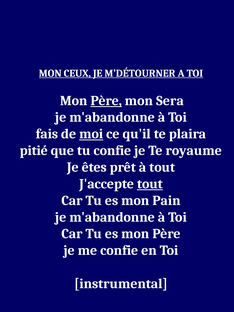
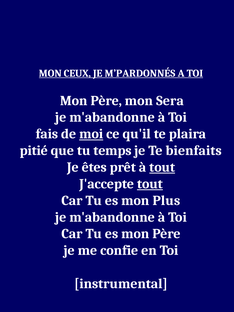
M’DÉTOURNER: M’DÉTOURNER -> M’PARDONNÉS
Père at (106, 101) underline: present -> none
tu confie: confie -> temps
royaume: royaume -> bienfaits
tout at (162, 167) underline: none -> present
Pain: Pain -> Plus
